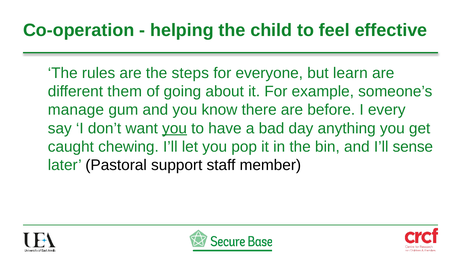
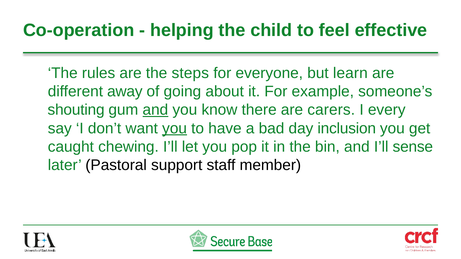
them: them -> away
manage: manage -> shouting
and at (155, 110) underline: none -> present
before: before -> carers
anything: anything -> inclusion
